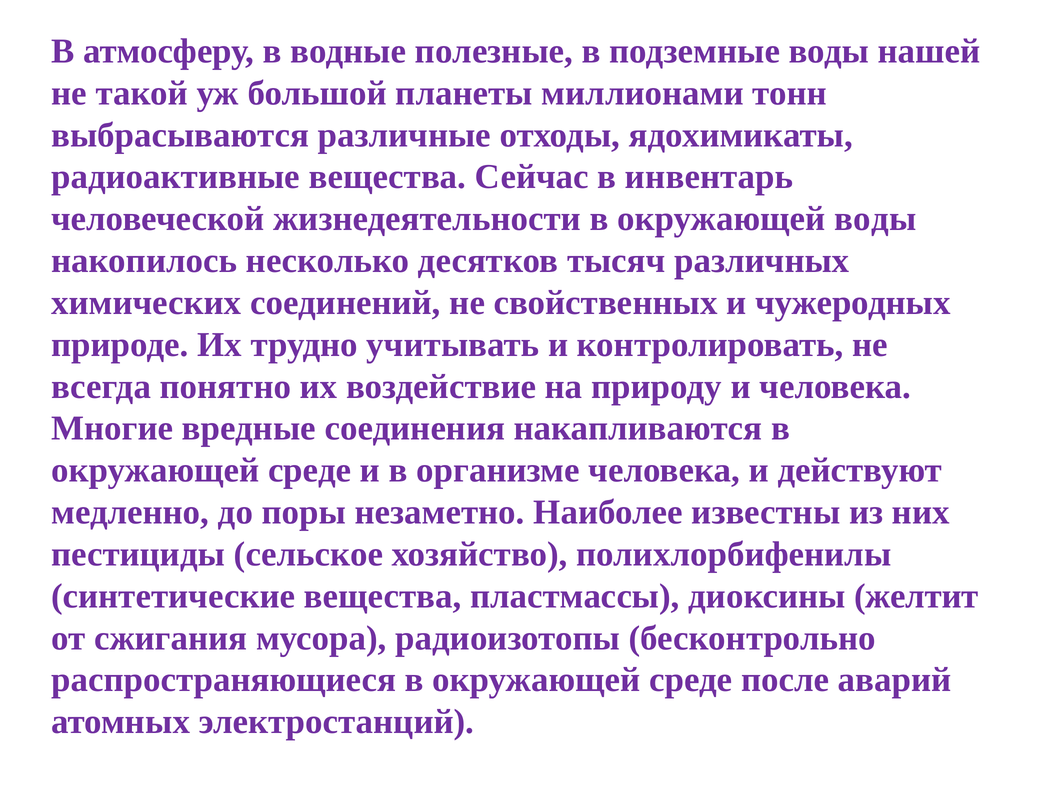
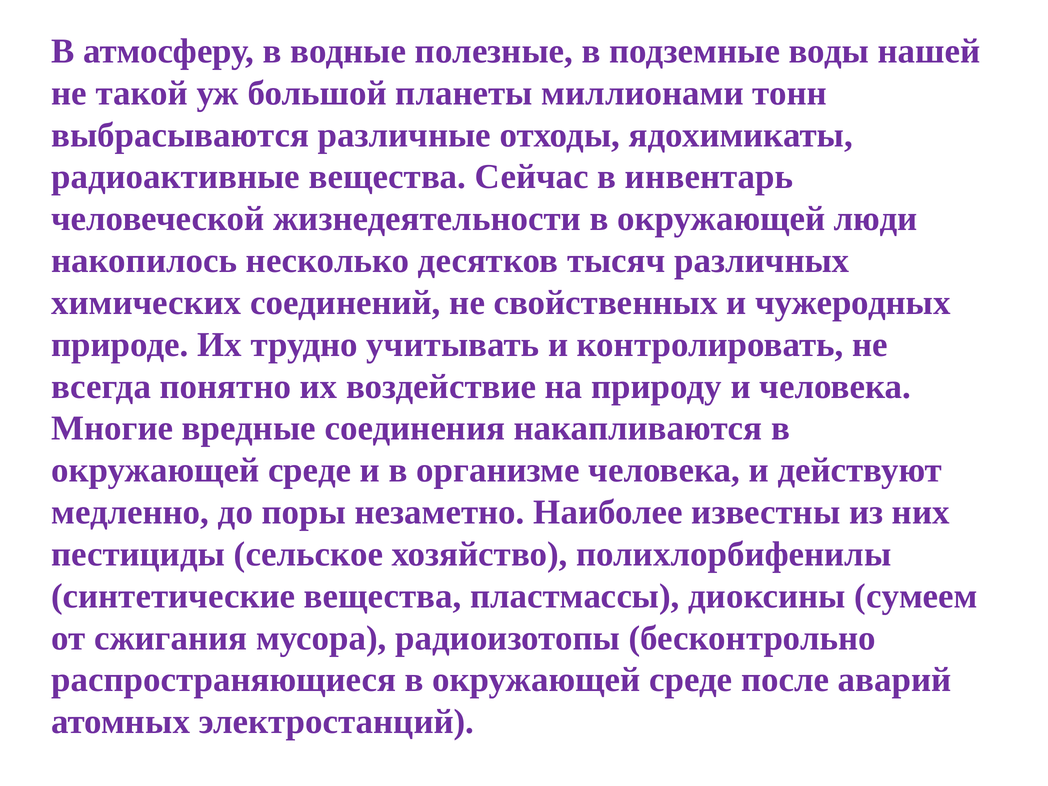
окружающей воды: воды -> люди
желтит: желтит -> сумеем
